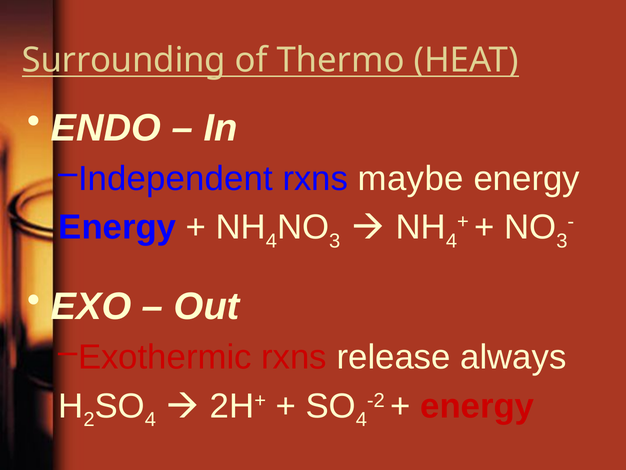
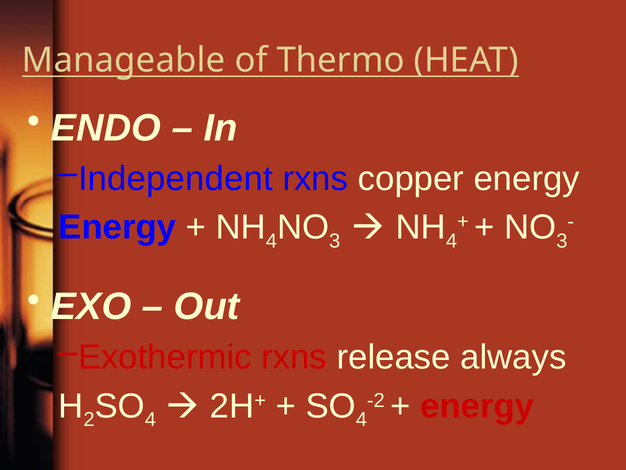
Surrounding: Surrounding -> Manageable
maybe: maybe -> copper
